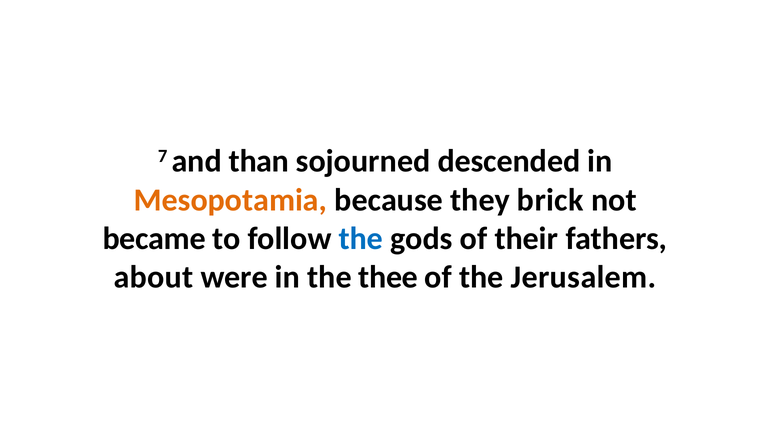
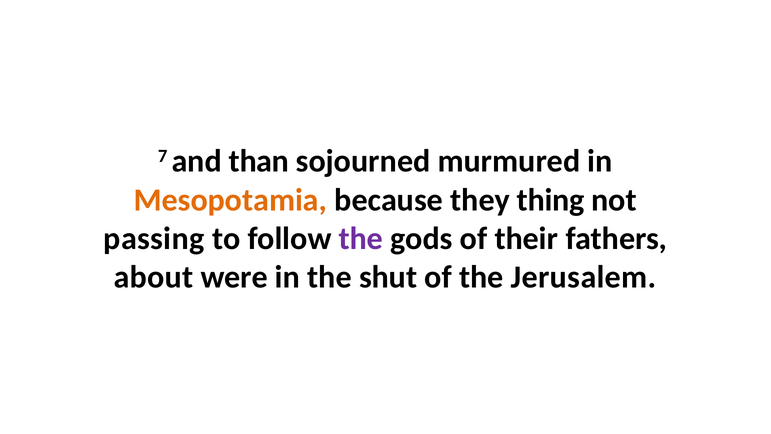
descended: descended -> murmured
brick: brick -> thing
became: became -> passing
the at (361, 238) colour: blue -> purple
thee: thee -> shut
